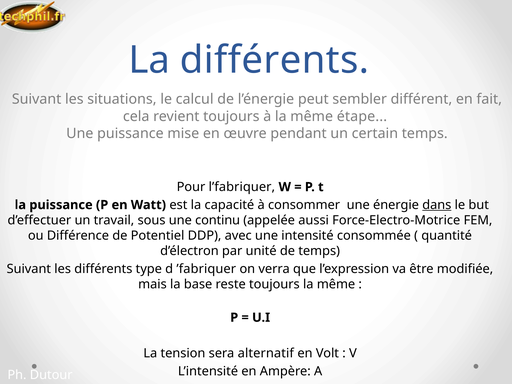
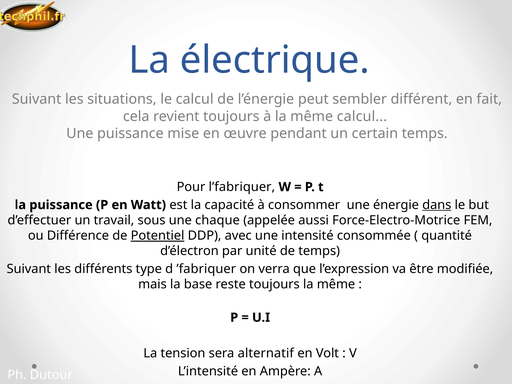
La différents: différents -> électrique
même étape: étape -> calcul
continu: continu -> chaque
Potentiel underline: none -> present
